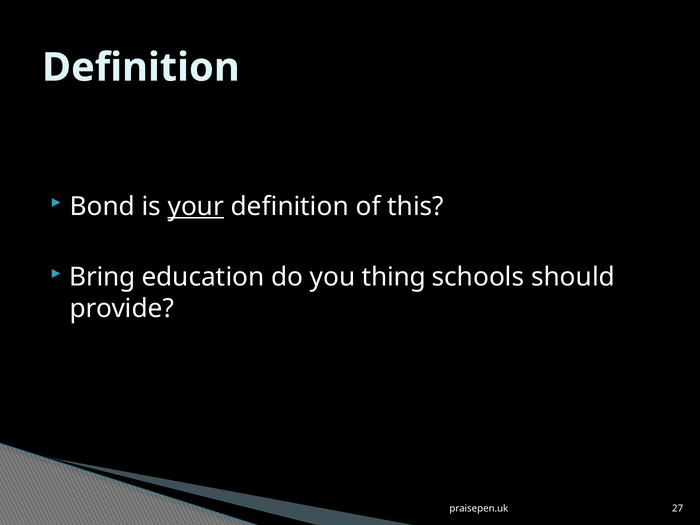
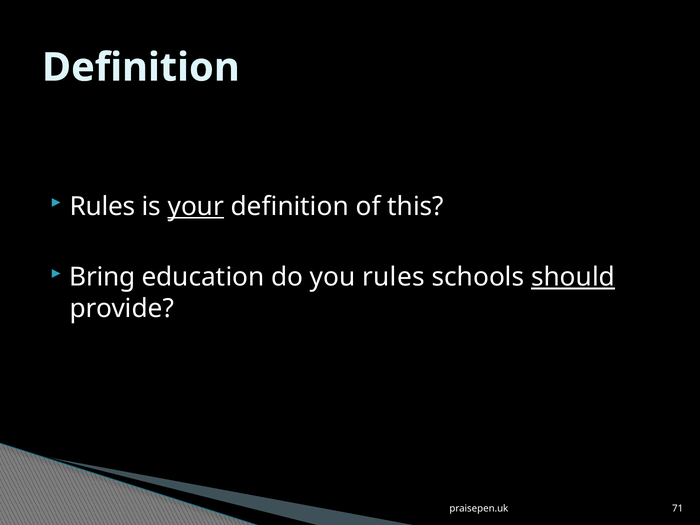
Bond at (102, 206): Bond -> Rules
you thing: thing -> rules
should underline: none -> present
27: 27 -> 71
